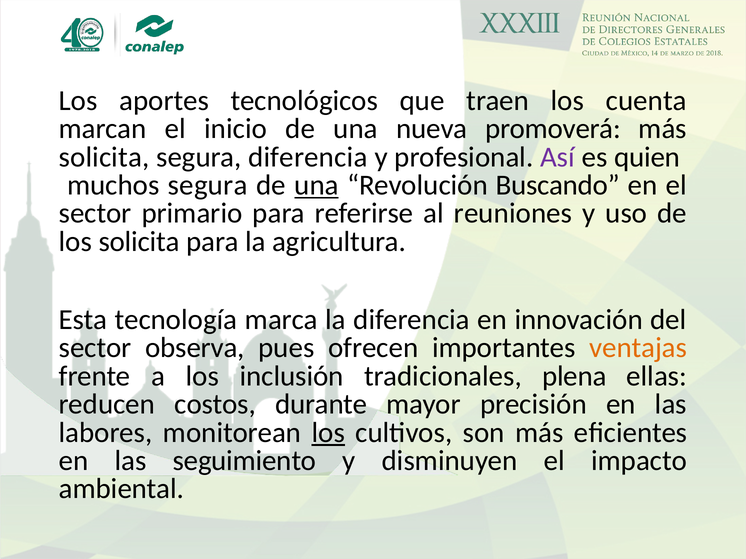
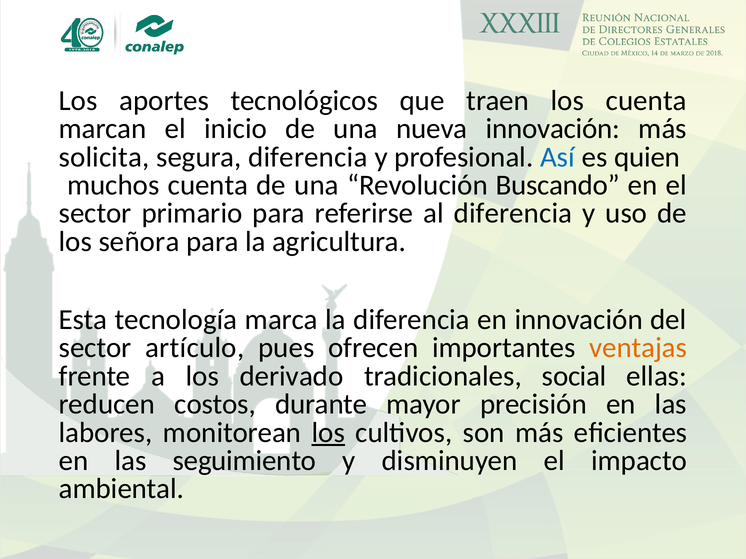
nueva promoverá: promoverá -> innovación
Así colour: purple -> blue
muchos segura: segura -> cuenta
una at (317, 185) underline: present -> none
al reuniones: reuniones -> diferencia
los solicita: solicita -> señora
observa: observa -> artículo
inclusión: inclusión -> derivado
plena: plena -> social
